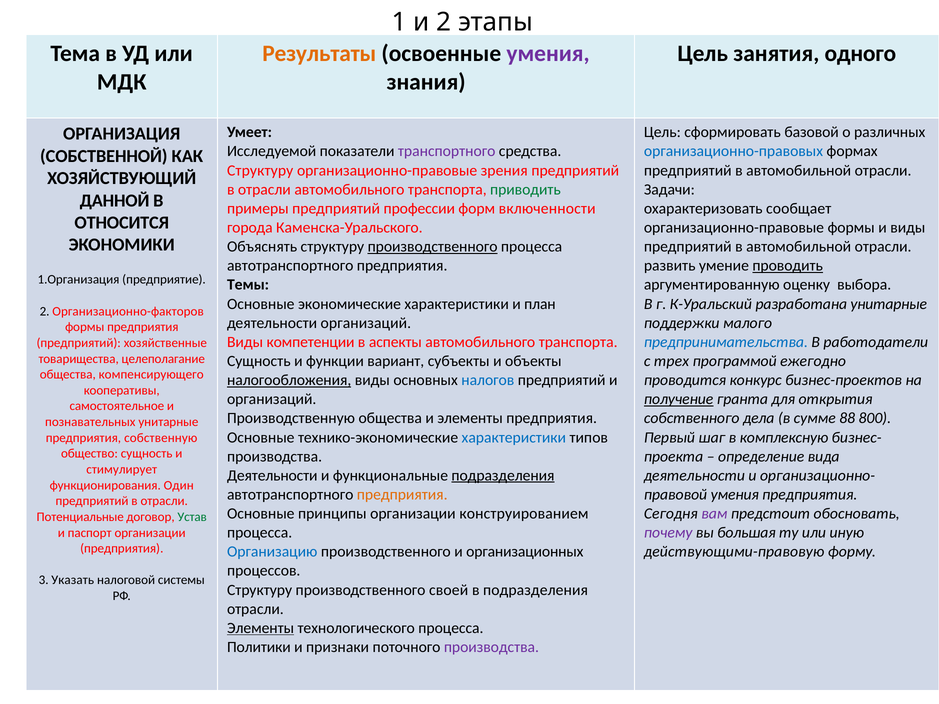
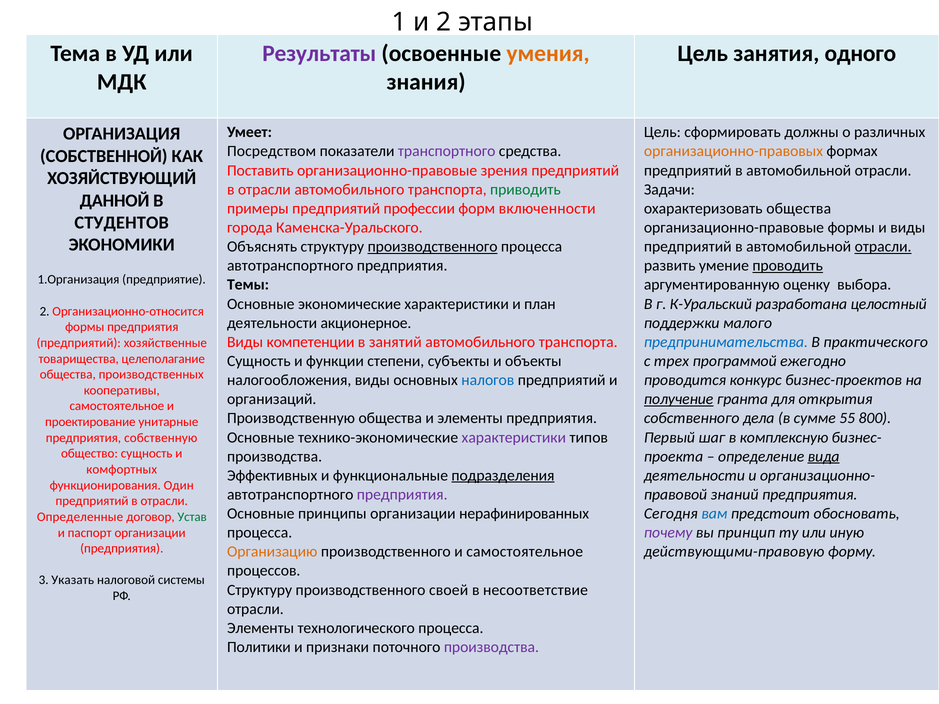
Результаты colour: orange -> purple
умения at (548, 54) colour: purple -> orange
базовой: базовой -> должны
Исследуемой: Исследуемой -> Посредством
организационно-правовых colour: blue -> orange
Структуру at (260, 170): Структуру -> Поставить
охарактеризовать сообщает: сообщает -> общества
ОТНОСИТСЯ: ОТНОСИТСЯ -> СТУДЕНТОВ
отрасли at (883, 247) underline: none -> present
разработана унитарные: унитарные -> целостный
Организационно-факторов: Организационно-факторов -> Организационно-относится
деятельности организаций: организаций -> акционерное
аспекты: аспекты -> занятий
работодатели: работодатели -> практического
вариант: вариант -> степени
компенсирующего: компенсирующего -> производственных
налогообложения underline: present -> none
88: 88 -> 55
познавательных: познавательных -> проектирование
характеристики at (514, 437) colour: blue -> purple
вида underline: none -> present
стимулирует: стимулирует -> комфортных
Деятельности at (272, 476): Деятельности -> Эффективных
предприятия at (402, 495) colour: orange -> purple
умения at (735, 495): умения -> знаний
конструированием: конструированием -> нерафинированных
вам colour: purple -> blue
Потенциальные: Потенциальные -> Определенные
большая: большая -> принцип
Организацию colour: blue -> orange
и организационных: организационных -> самостоятельное
в подразделения: подразделения -> несоответствие
Элементы at (261, 628) underline: present -> none
